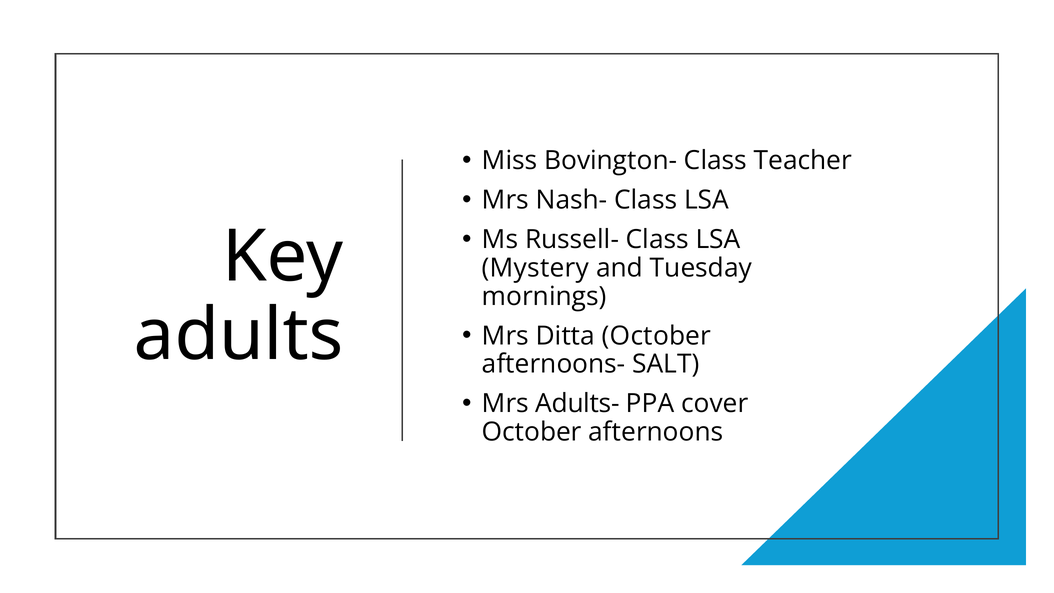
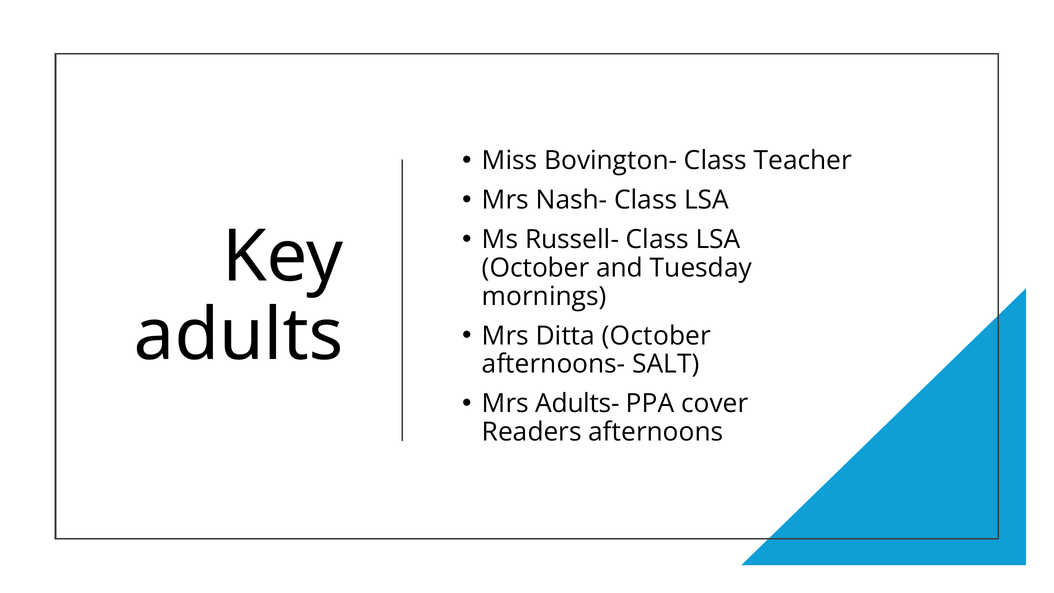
Mystery at (536, 268): Mystery -> October
October at (532, 432): October -> Readers
